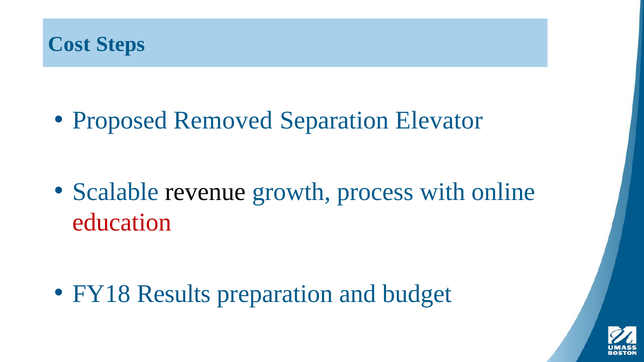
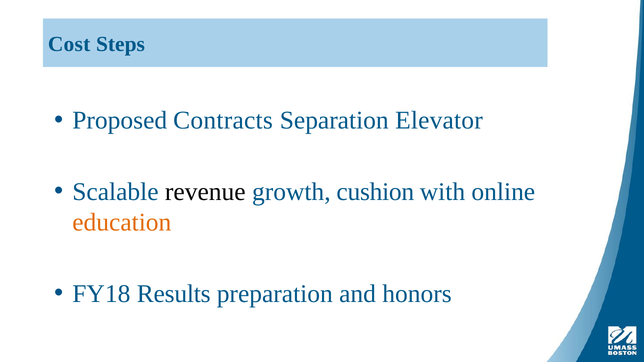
Removed: Removed -> Contracts
process: process -> cushion
education colour: red -> orange
budget: budget -> honors
